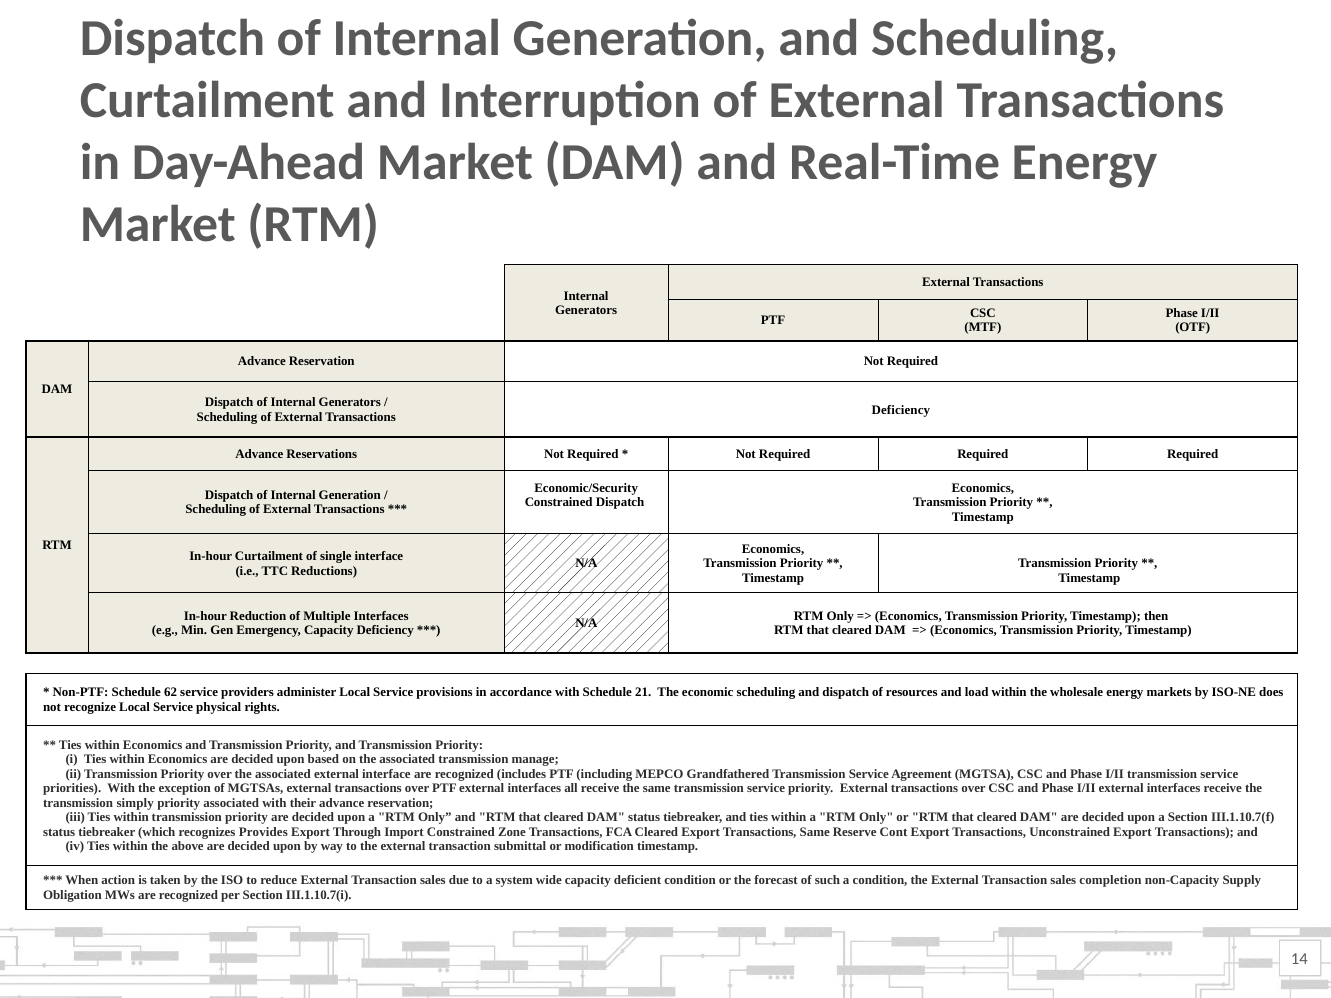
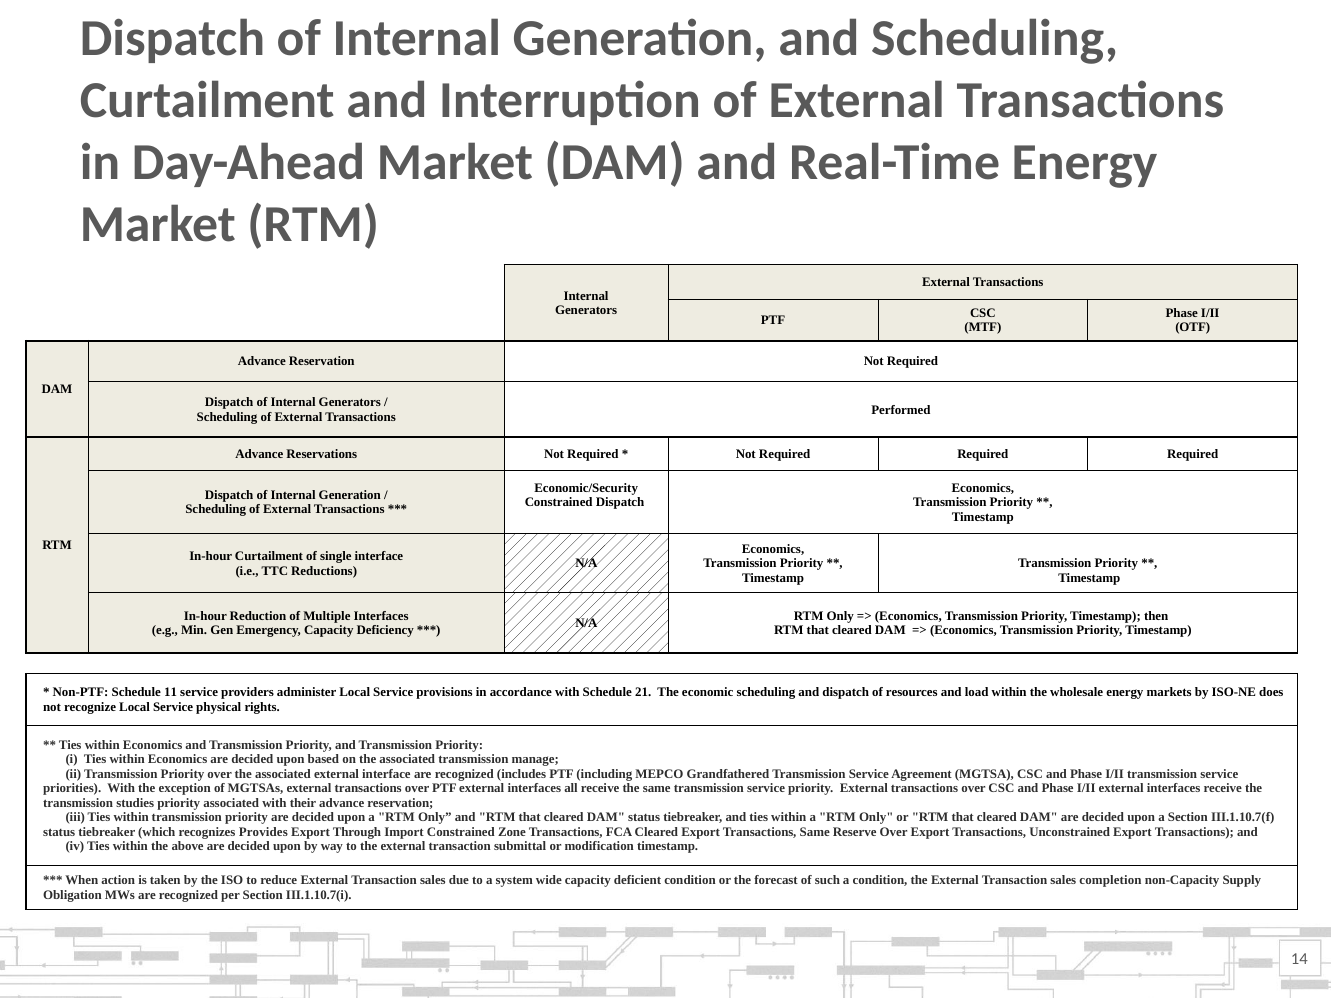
Deficiency at (901, 410): Deficiency -> Performed
62: 62 -> 11
simply: simply -> studies
Reserve Cont: Cont -> Over
